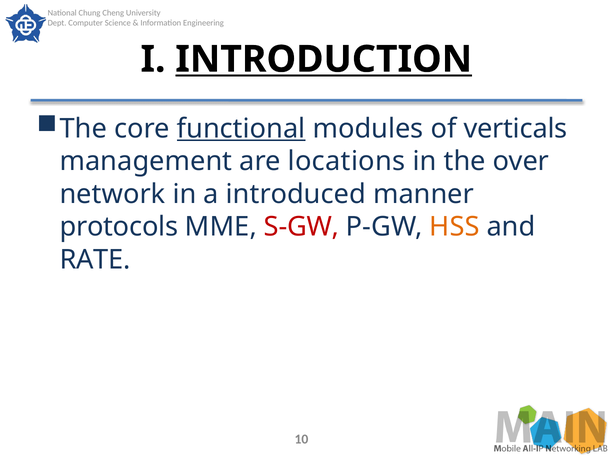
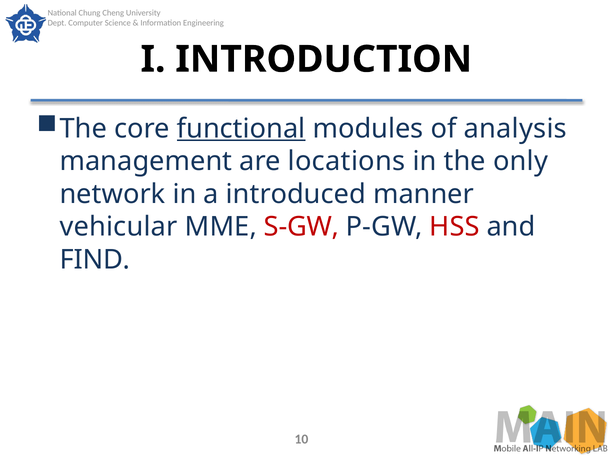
INTRODUCTION underline: present -> none
verticals: verticals -> analysis
over: over -> only
protocols: protocols -> vehicular
HSS colour: orange -> red
RATE: RATE -> FIND
